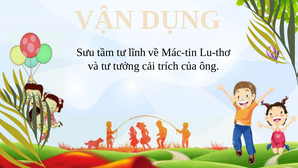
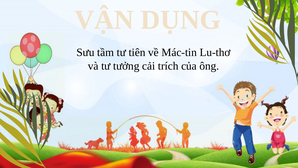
lĩnh: lĩnh -> tiên
